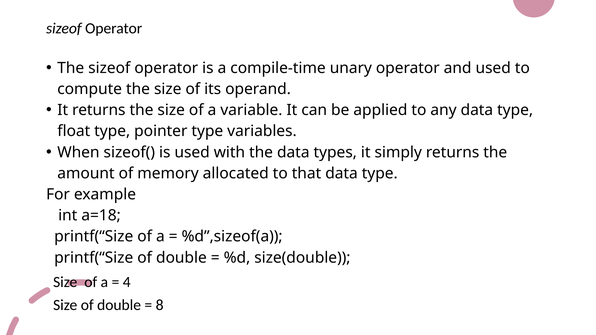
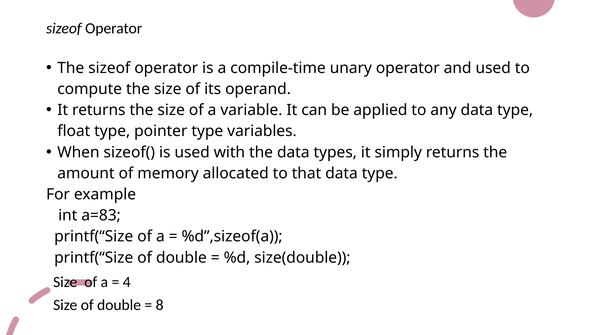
a=18: a=18 -> a=83
